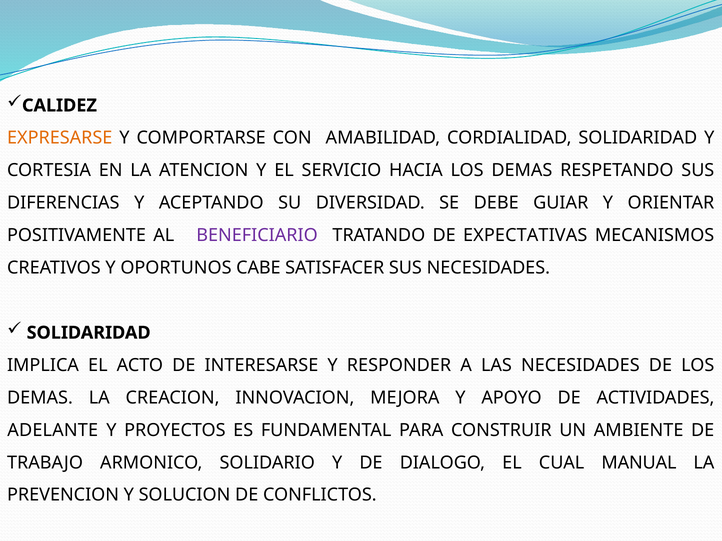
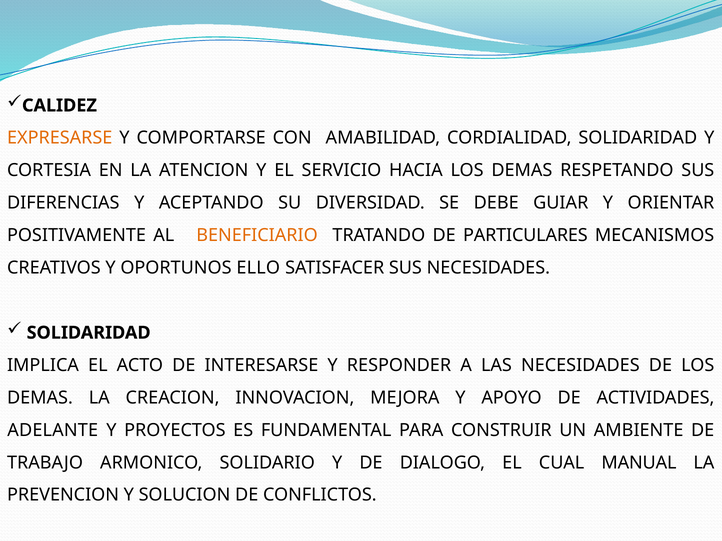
BENEFICIARIO colour: purple -> orange
EXPECTATIVAS: EXPECTATIVAS -> PARTICULARES
CABE: CABE -> ELLO
